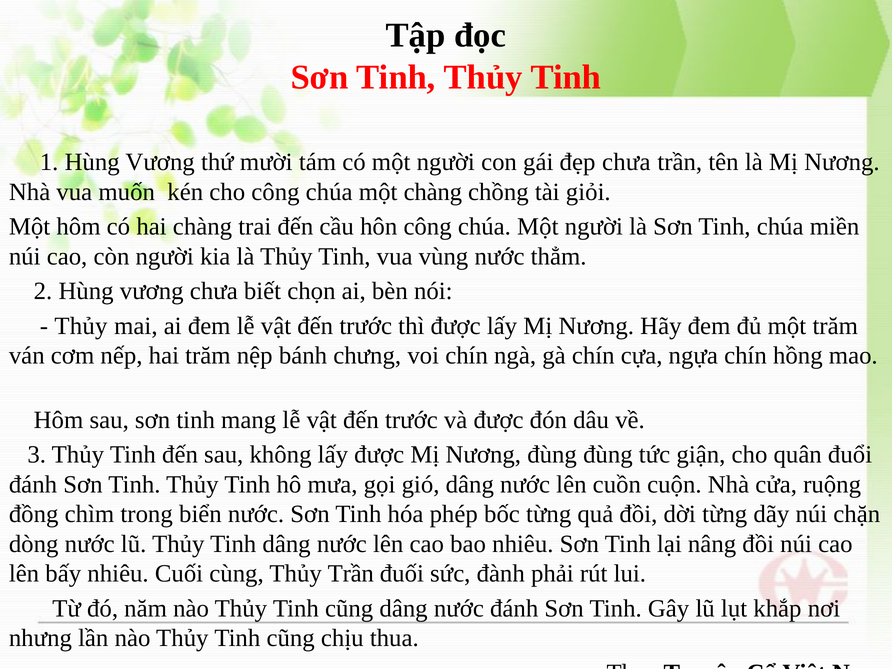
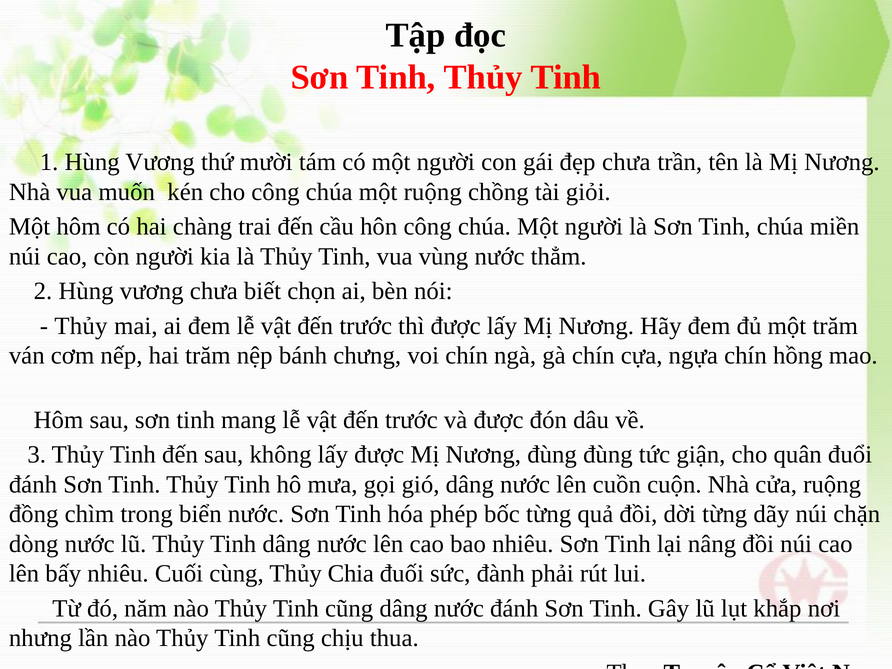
một chàng: chàng -> ruộng
Thủy Trần: Trần -> Chia
